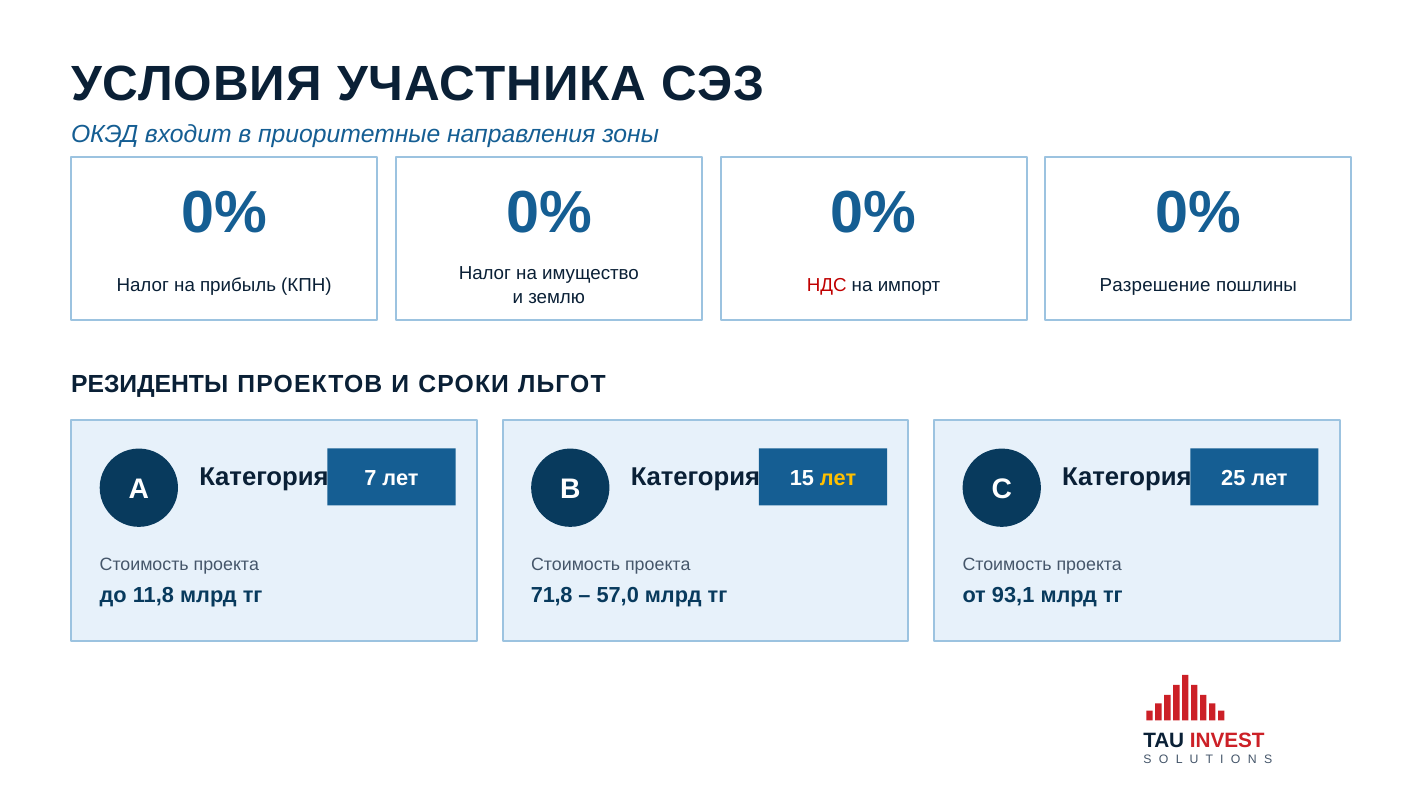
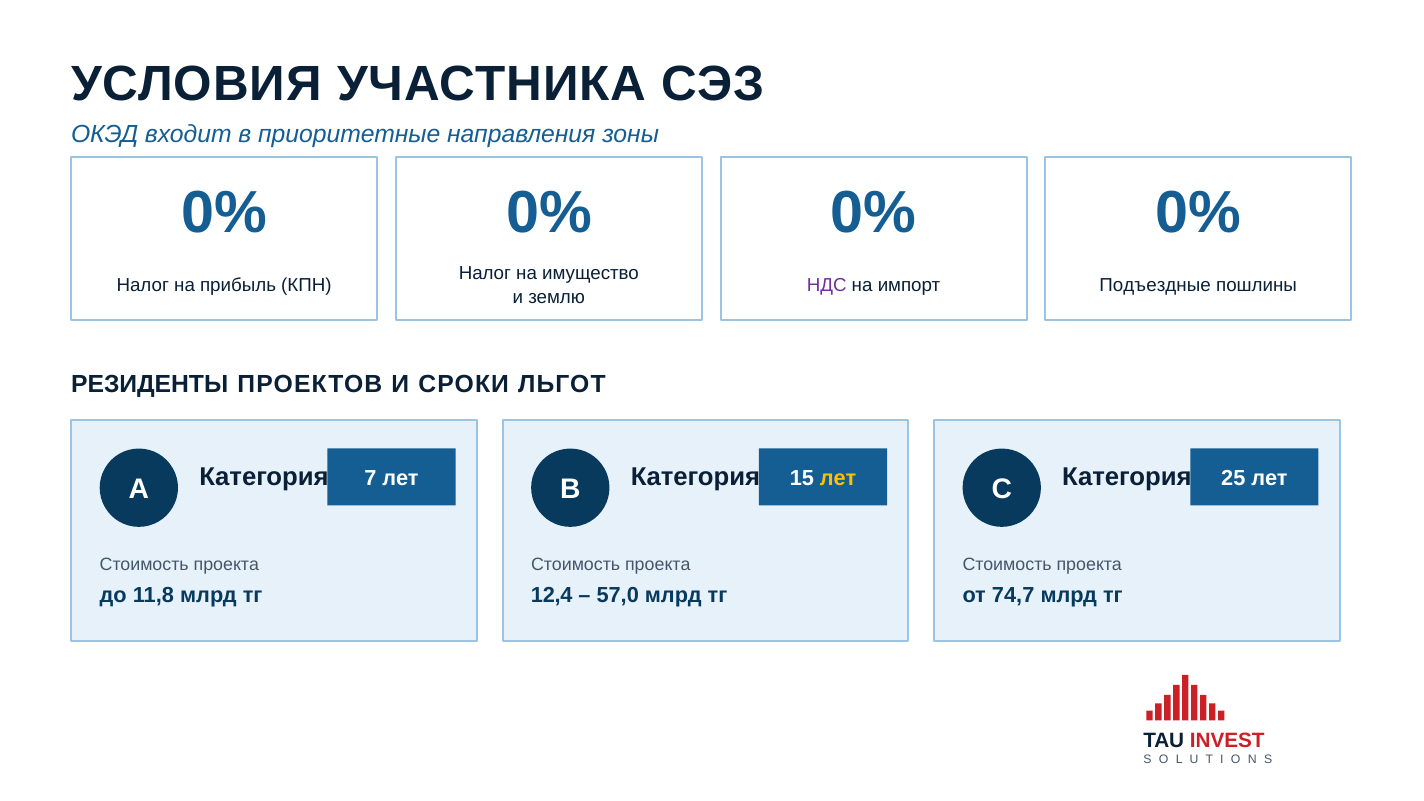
НДС colour: red -> purple
Разрешение: Разрешение -> Подъездные
71,8: 71,8 -> 12,4
93,1: 93,1 -> 74,7
